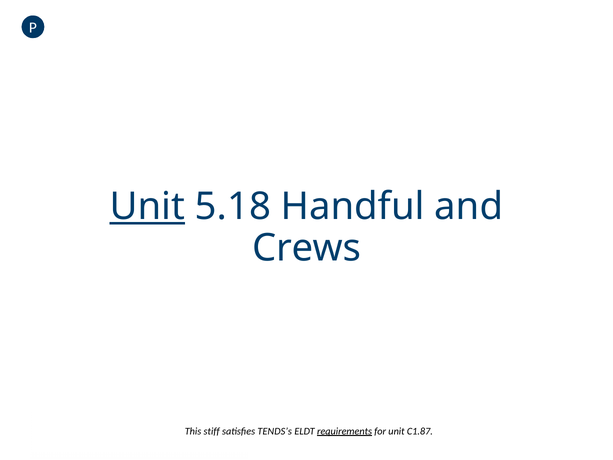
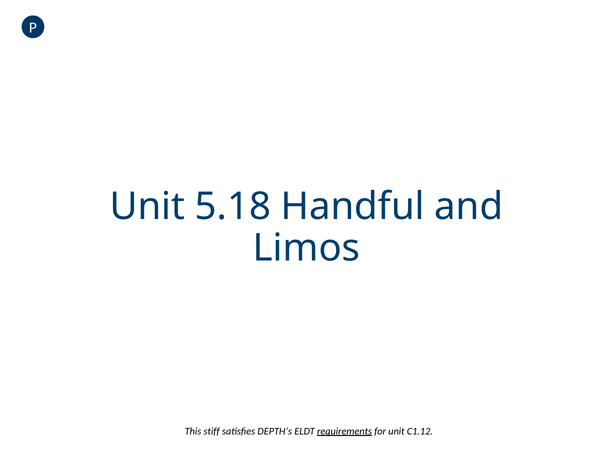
Unit at (147, 207) underline: present -> none
Crews: Crews -> Limos
TENDS’s: TENDS’s -> DEPTH’s
C1.87: C1.87 -> C1.12
